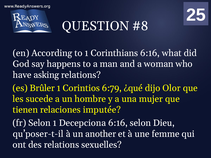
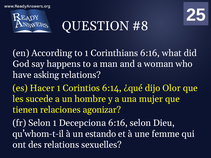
Brûler: Brûler -> Hacer
6:79: 6:79 -> 6:14
imputée: imputée -> agonizar
qu’poser-t-il: qu’poser-t-il -> qu’whom-t-il
another: another -> estando
